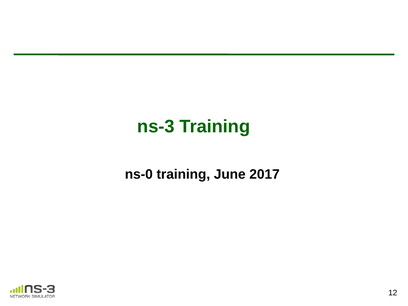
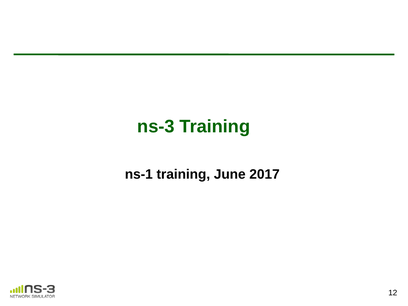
ns-0: ns-0 -> ns-1
